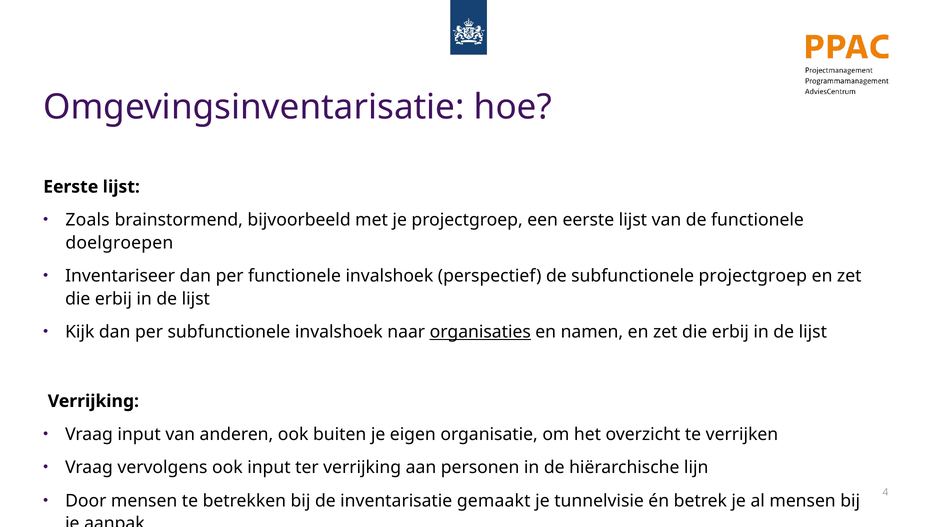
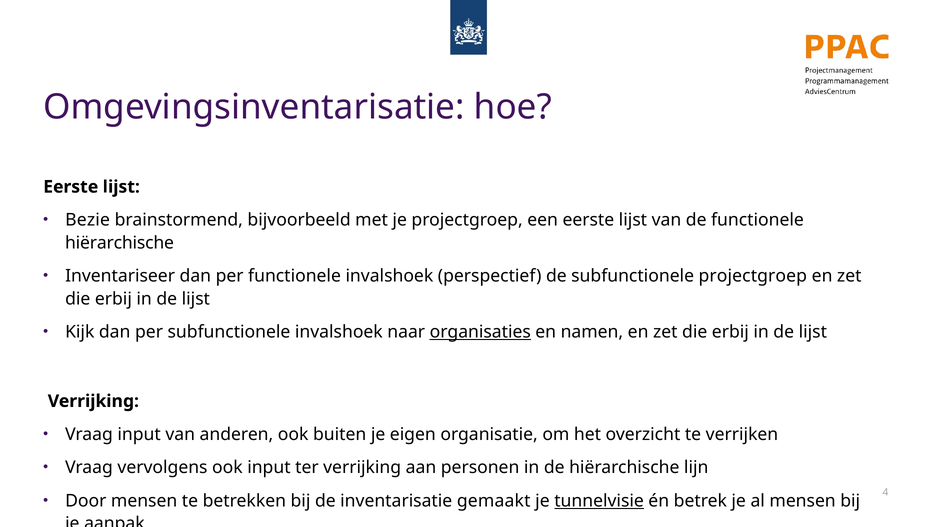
Zoals: Zoals -> Bezie
doelgroepen at (119, 243): doelgroepen -> hiërarchische
tunnelvisie underline: none -> present
